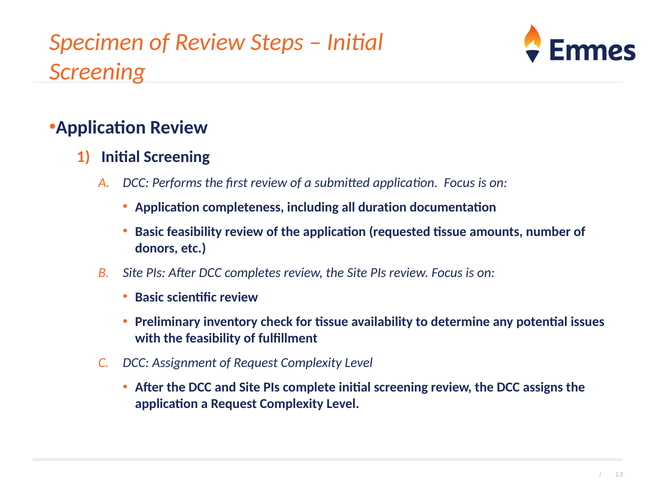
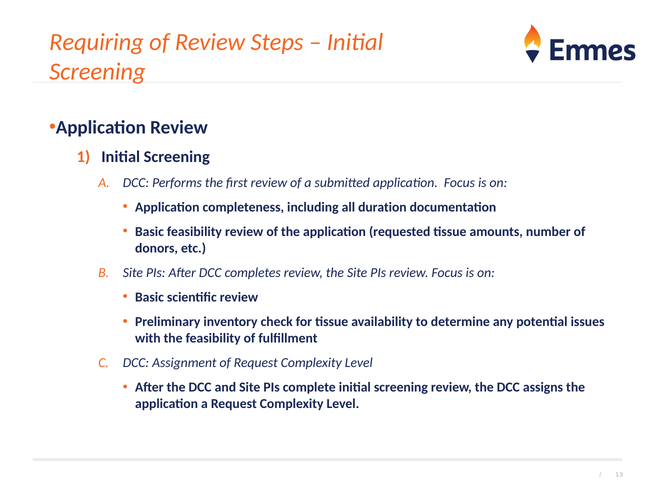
Specimen: Specimen -> Requiring
